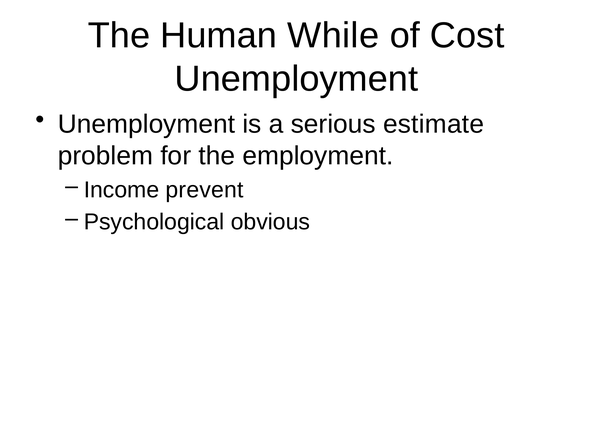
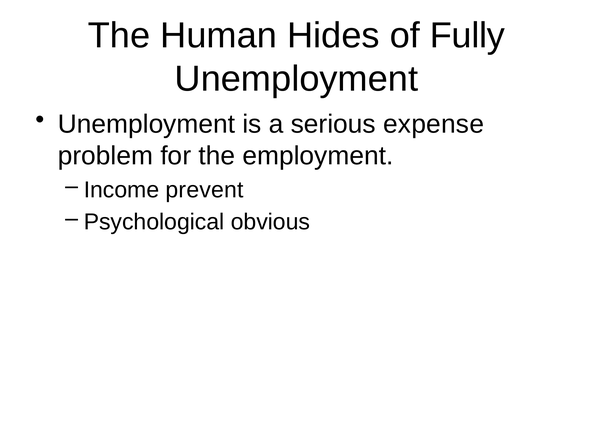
While: While -> Hides
Cost: Cost -> Fully
estimate: estimate -> expense
